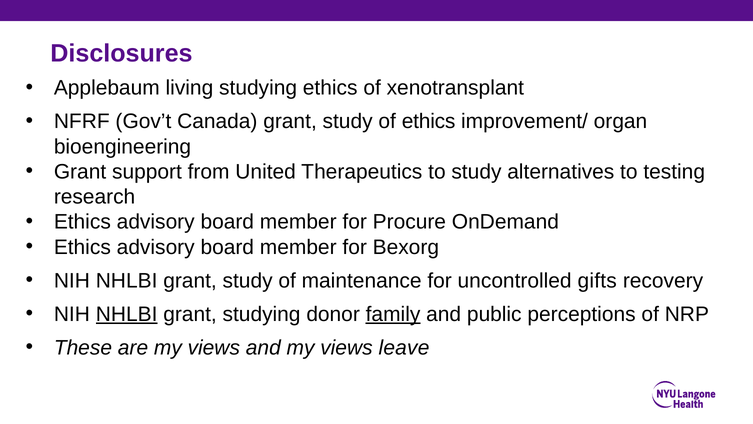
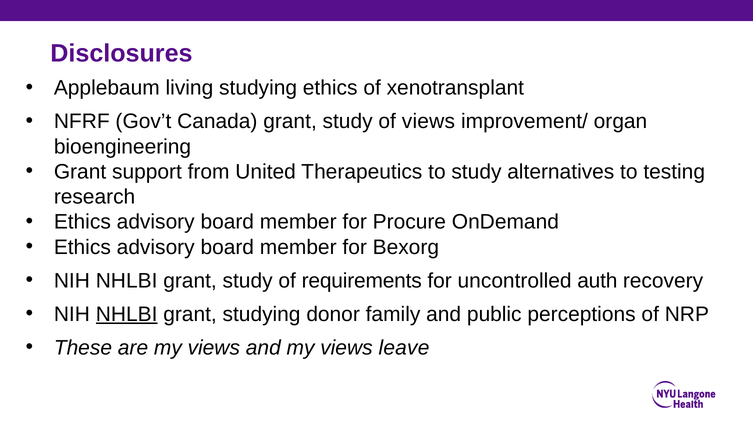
of ethics: ethics -> views
maintenance: maintenance -> requirements
gifts: gifts -> auth
family underline: present -> none
